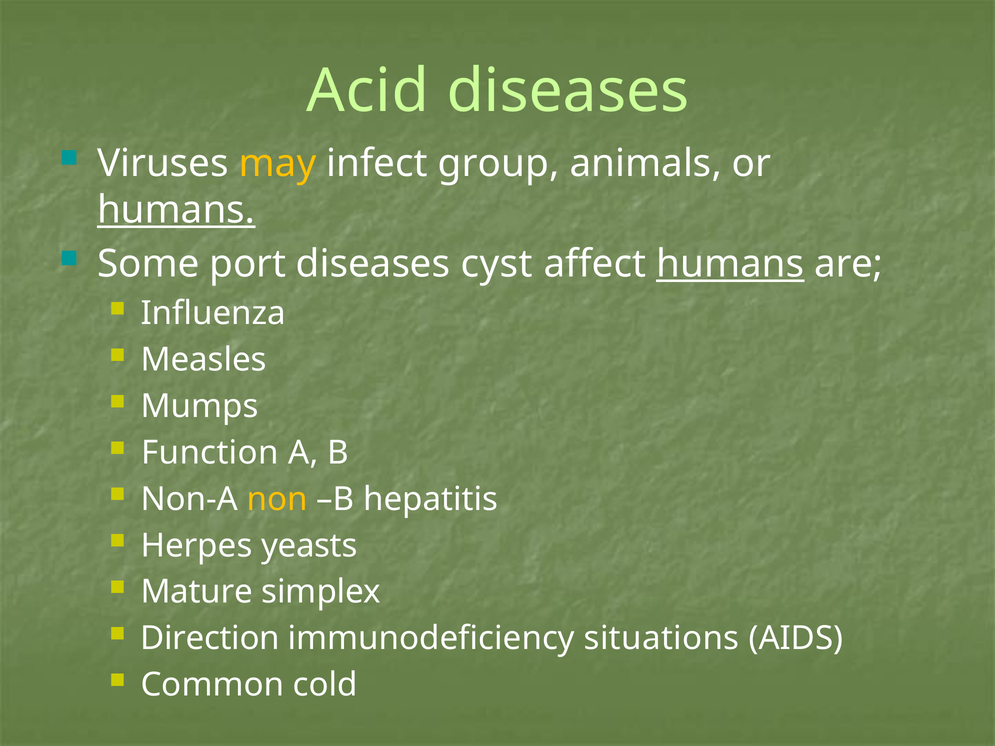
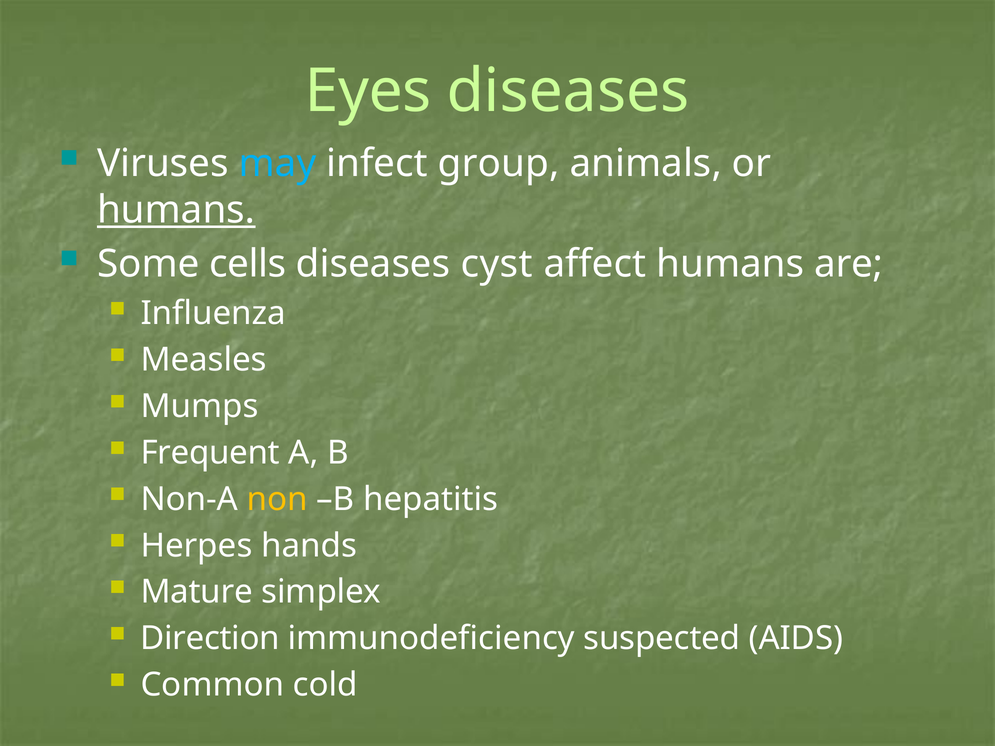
Acid: Acid -> Eyes
may colour: yellow -> light blue
port: port -> cells
humans at (730, 264) underline: present -> none
Function: Function -> Frequent
yeasts: yeasts -> hands
situations: situations -> suspected
